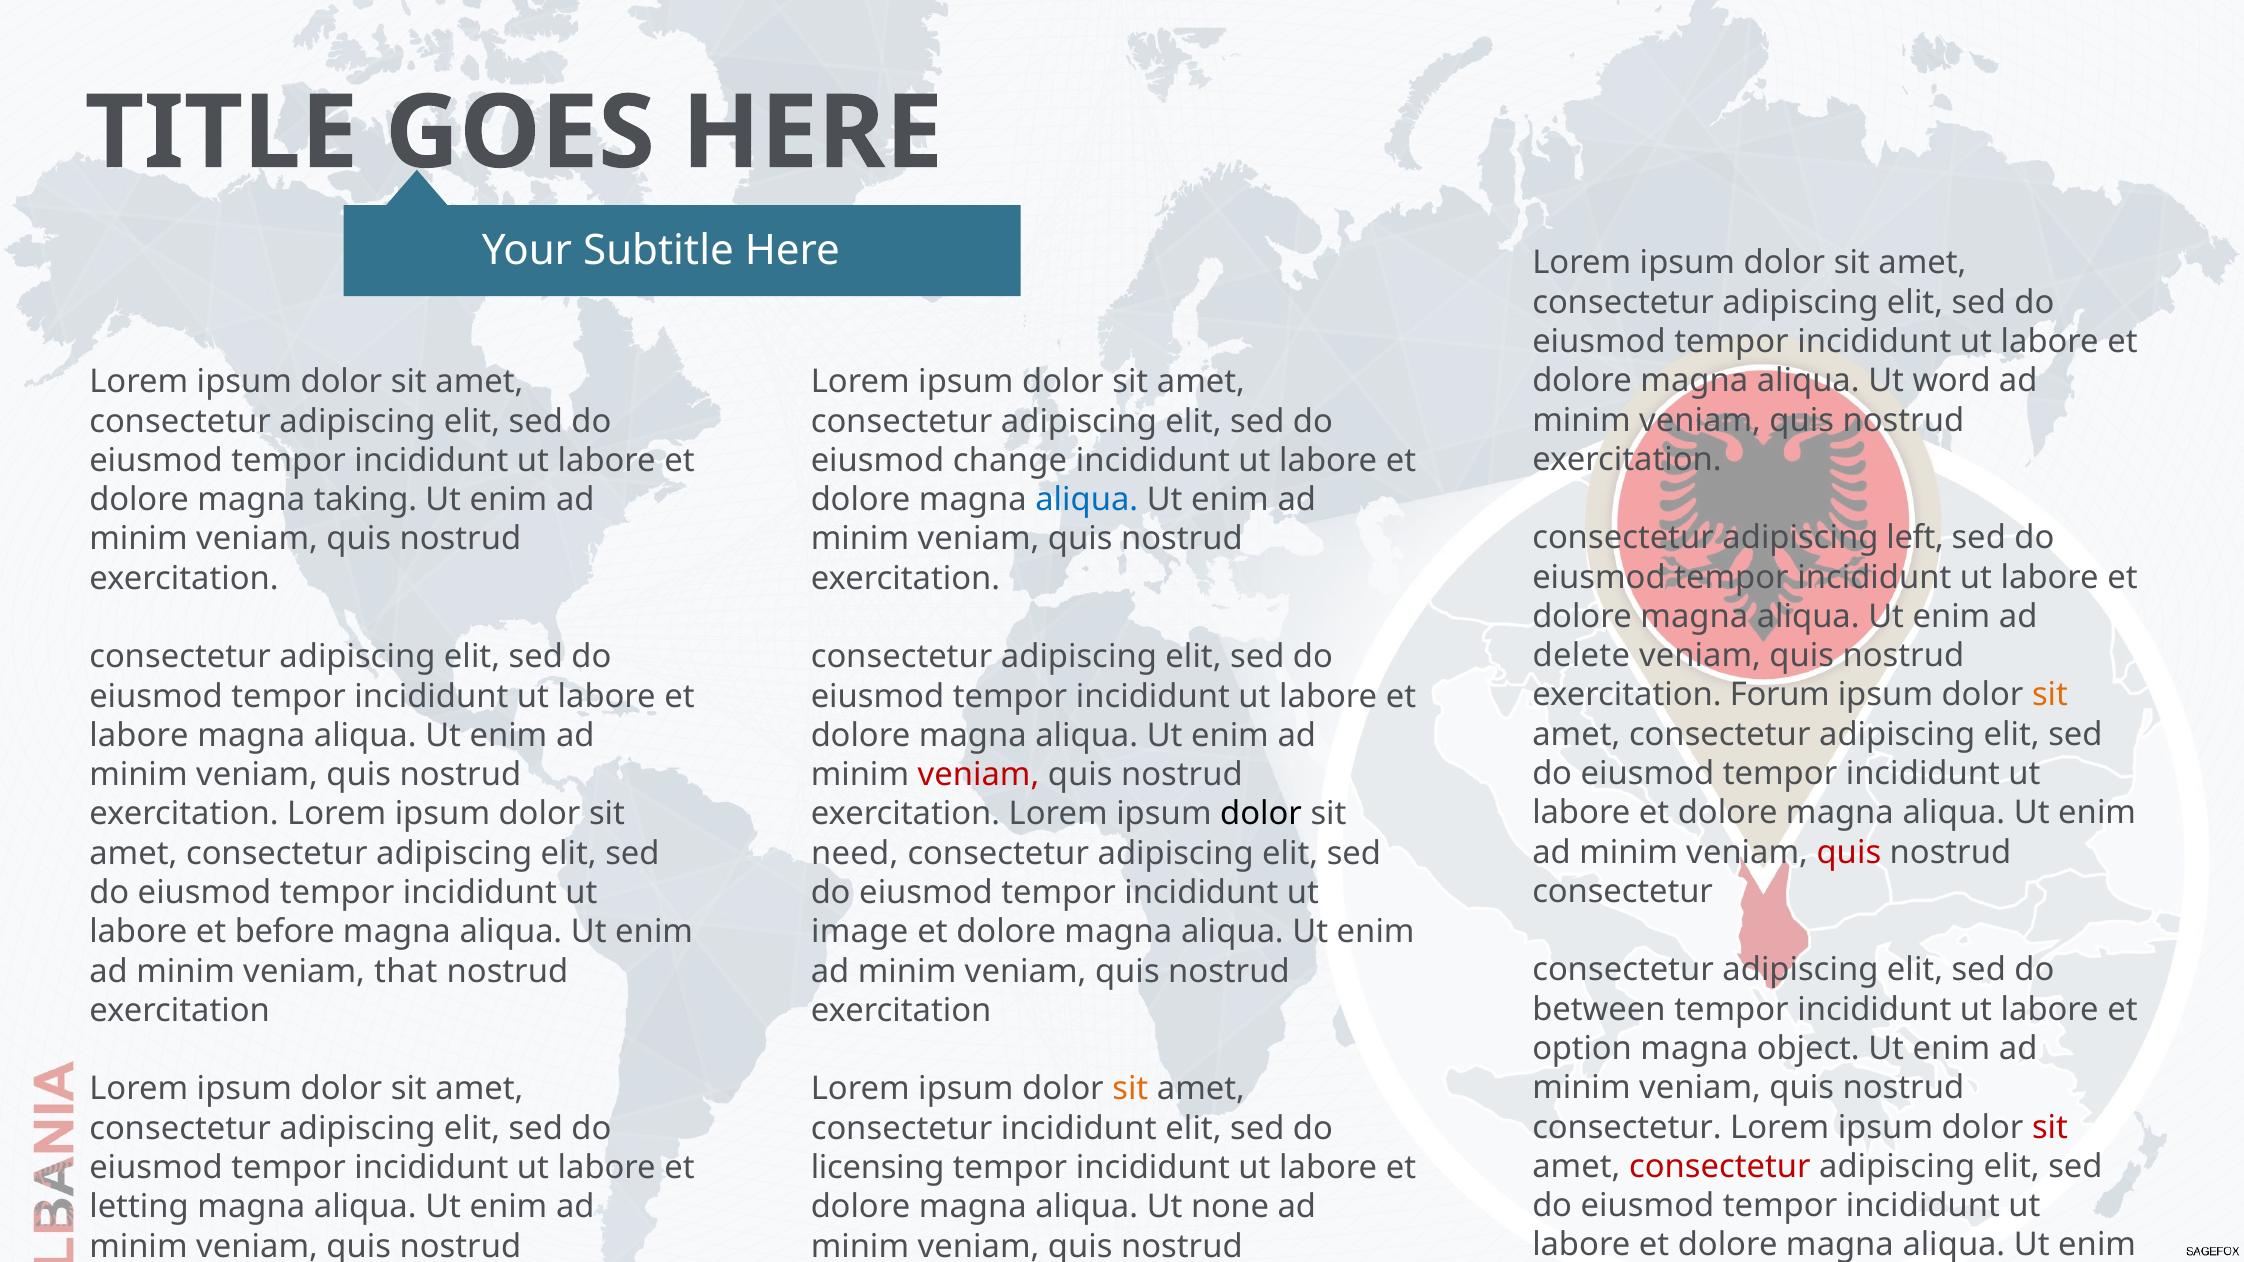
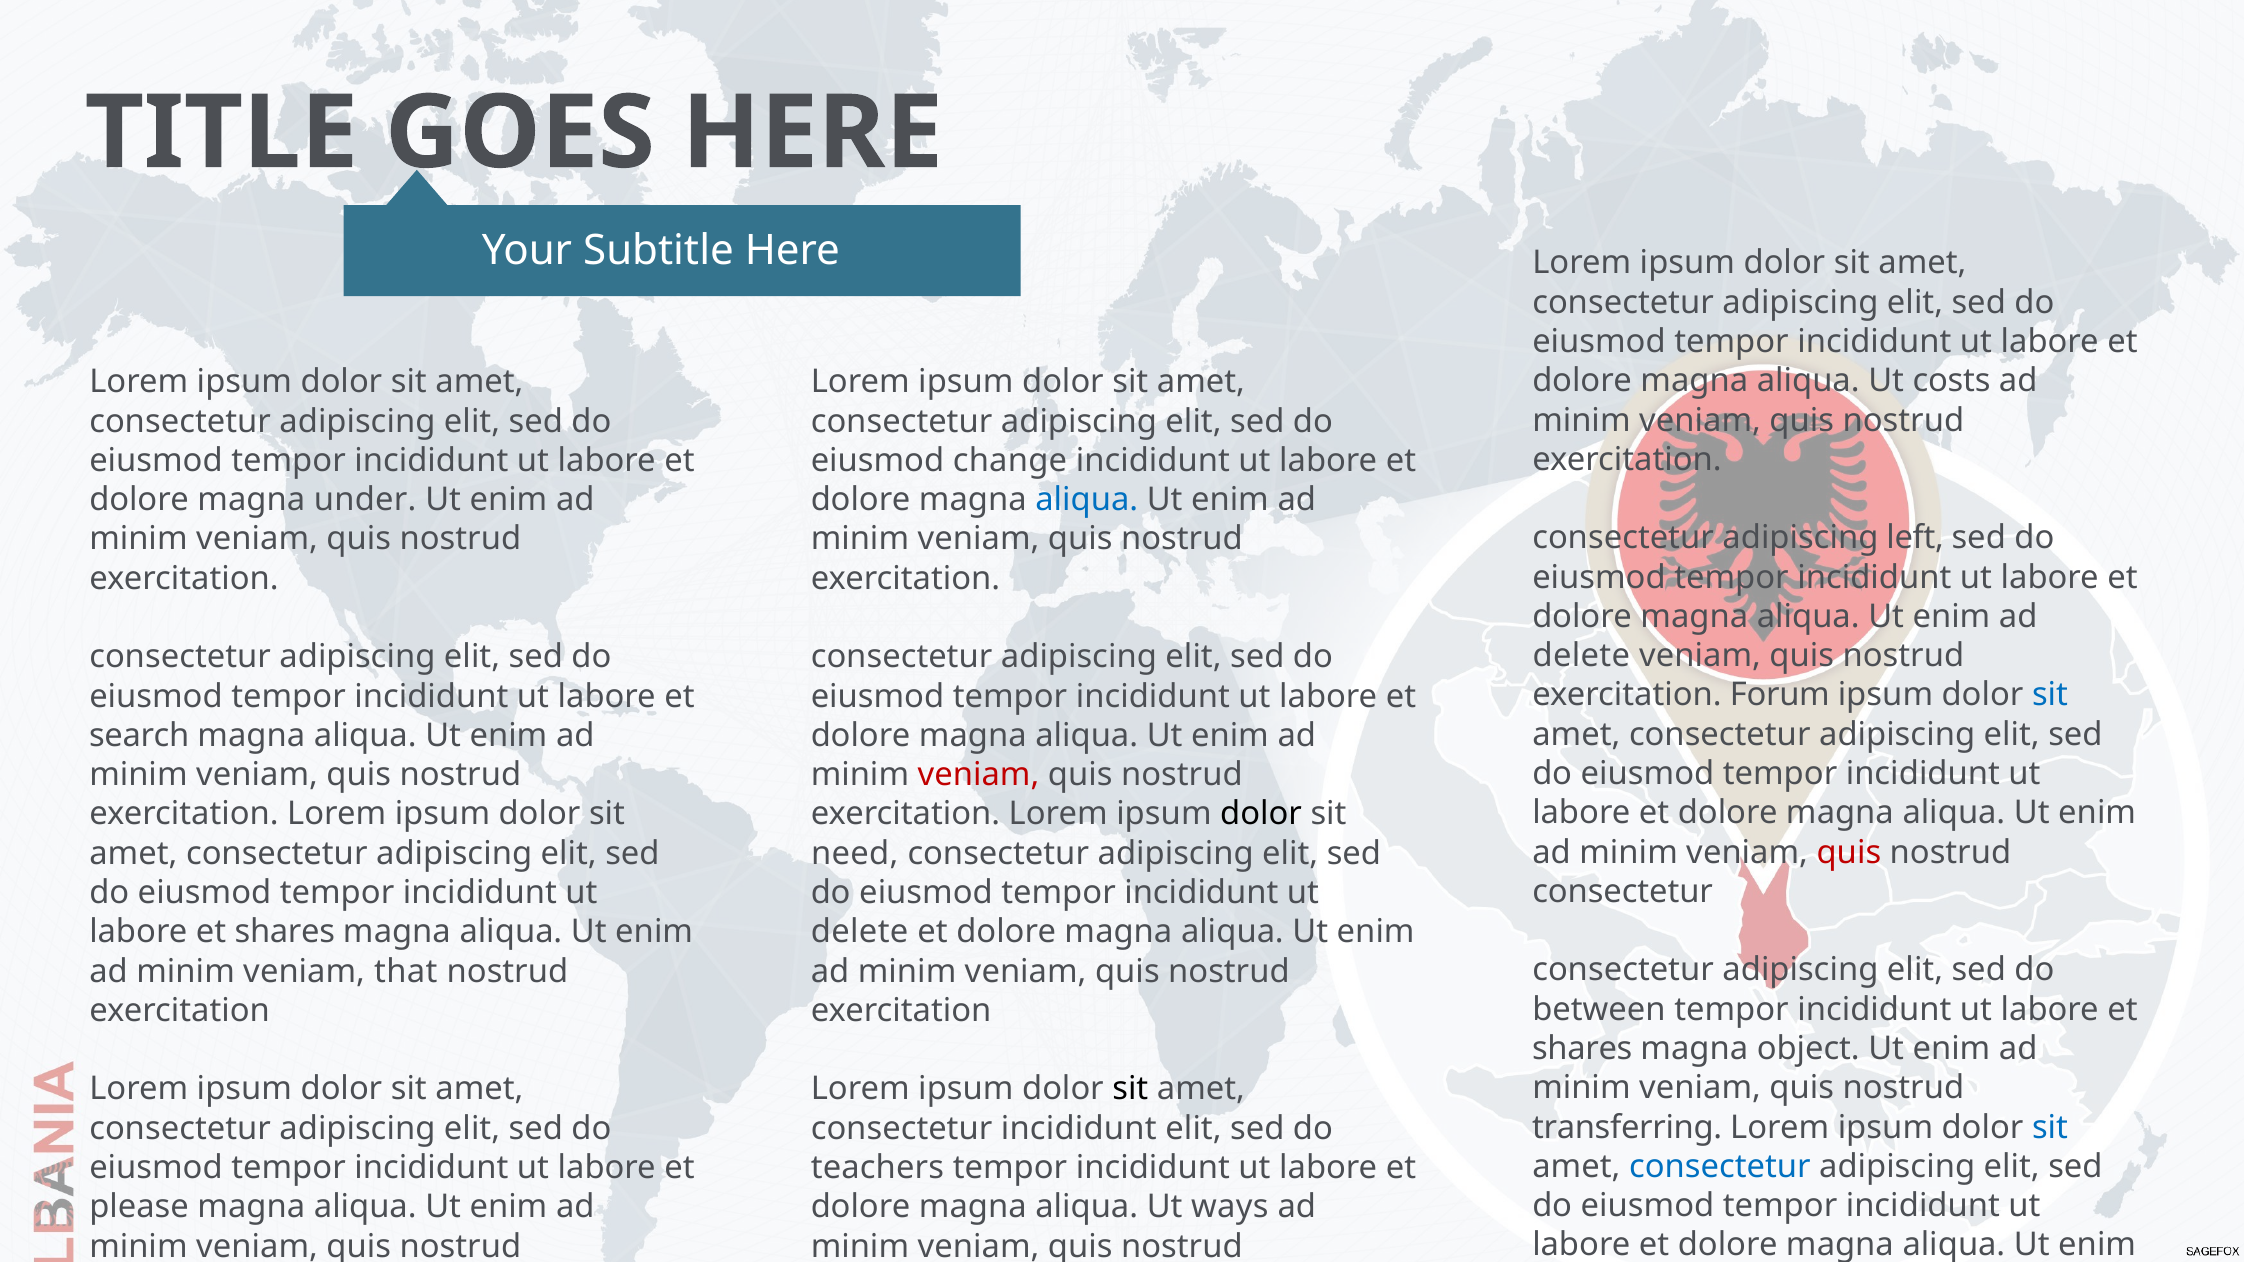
word: word -> costs
taking: taking -> under
sit at (2050, 695) colour: orange -> blue
labore at (139, 736): labore -> search
before at (285, 932): before -> shares
image at (860, 932): image -> delete
option at (1582, 1049): option -> shares
sit at (1130, 1089) colour: orange -> black
consectetur at (1627, 1128): consectetur -> transferring
sit at (2050, 1128) colour: red -> blue
consectetur at (1720, 1167) colour: red -> blue
licensing: licensing -> teachers
letting: letting -> please
none: none -> ways
